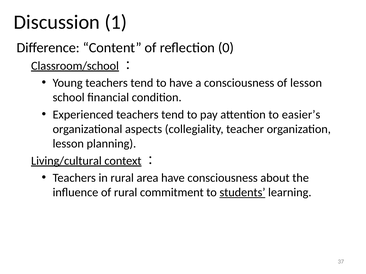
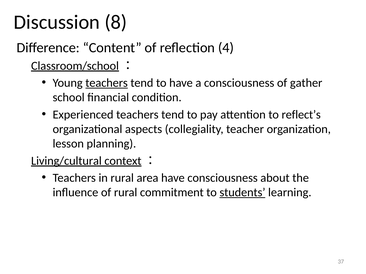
1: 1 -> 8
0: 0 -> 4
teachers at (107, 83) underline: none -> present
of lesson: lesson -> gather
easier’s: easier’s -> reflect’s
